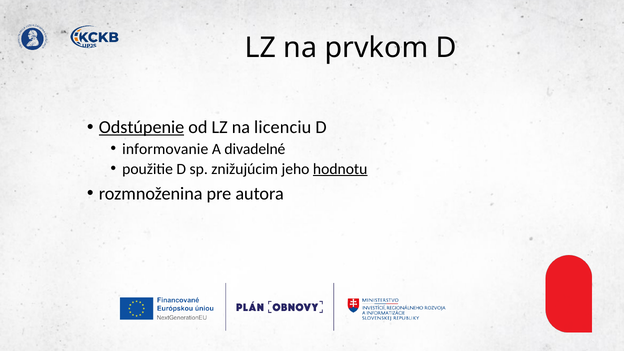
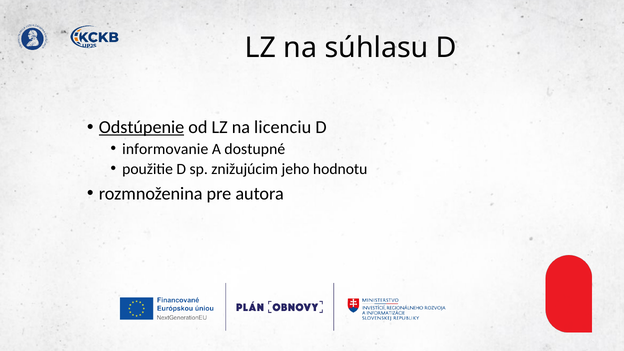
prvkom: prvkom -> súhlasu
divadelné: divadelné -> dostupné
hodnotu underline: present -> none
